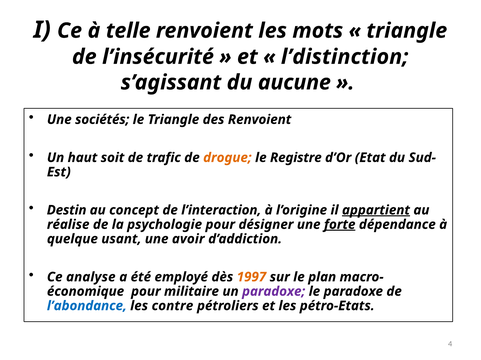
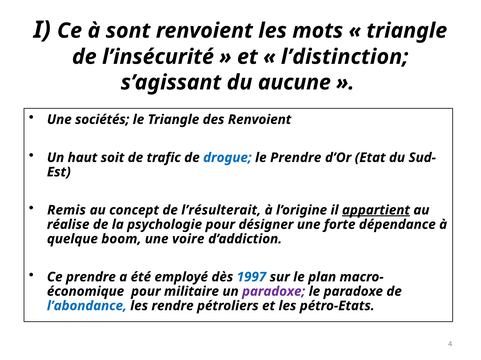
telle: telle -> sont
drogue colour: orange -> blue
le Registre: Registre -> Prendre
Destin: Destin -> Remis
l’interaction: l’interaction -> l’résulterait
forte underline: present -> none
usant: usant -> boom
avoir: avoir -> voire
Ce analyse: analyse -> prendre
1997 colour: orange -> blue
contre: contre -> rendre
